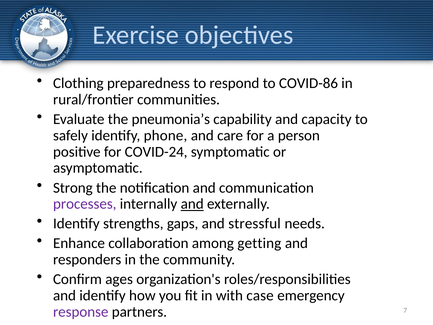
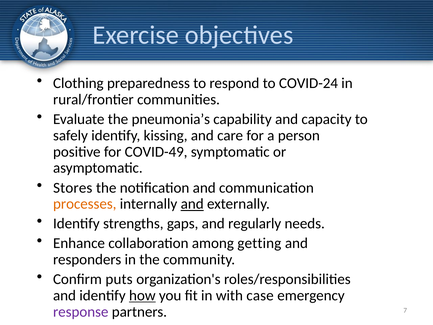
COVID-86: COVID-86 -> COVID-24
phone: phone -> kissing
COVID-24: COVID-24 -> COVID-49
Strong: Strong -> Stores
processes colour: purple -> orange
stressful: stressful -> regularly
ages: ages -> puts
how underline: none -> present
